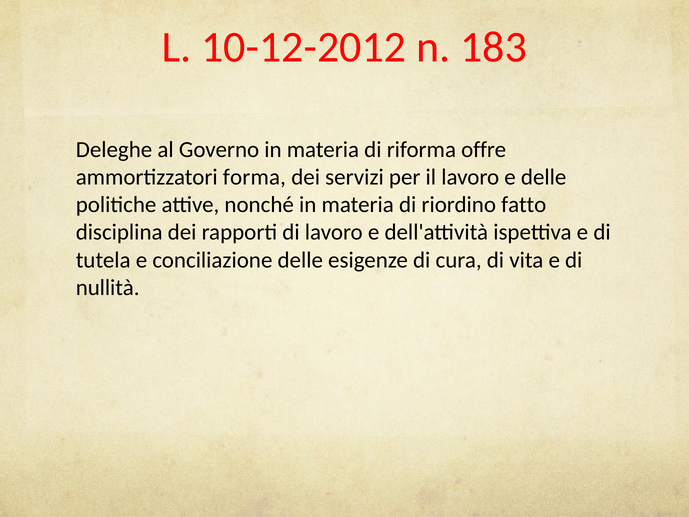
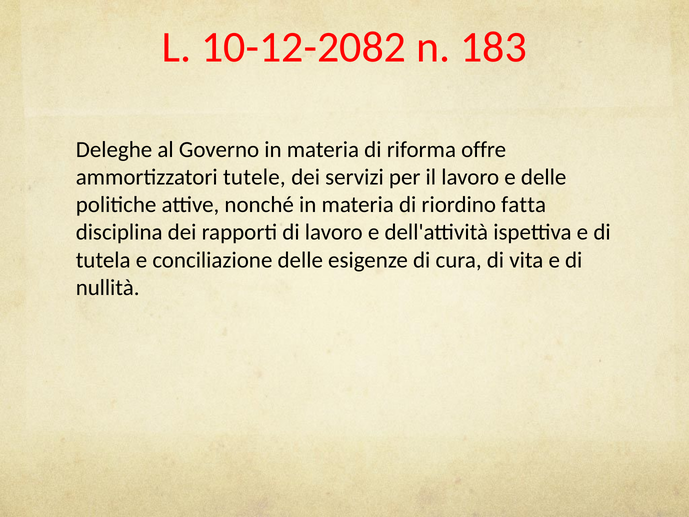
10-12-2012: 10-12-2012 -> 10-12-2082
forma: forma -> tutele
fatto: fatto -> fatta
